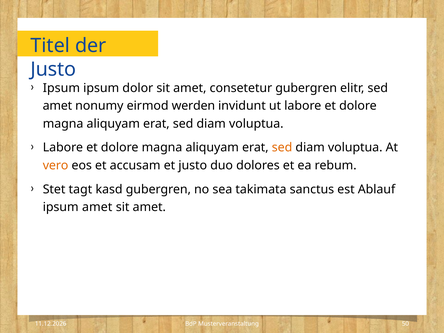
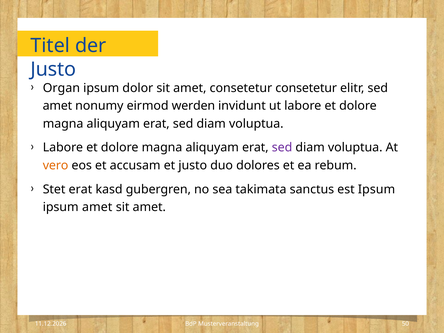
Ipsum at (61, 88): Ipsum -> Organ
consetetur gubergren: gubergren -> consetetur
sed at (282, 148) colour: orange -> purple
Stet tagt: tagt -> erat
est Ablauf: Ablauf -> Ipsum
